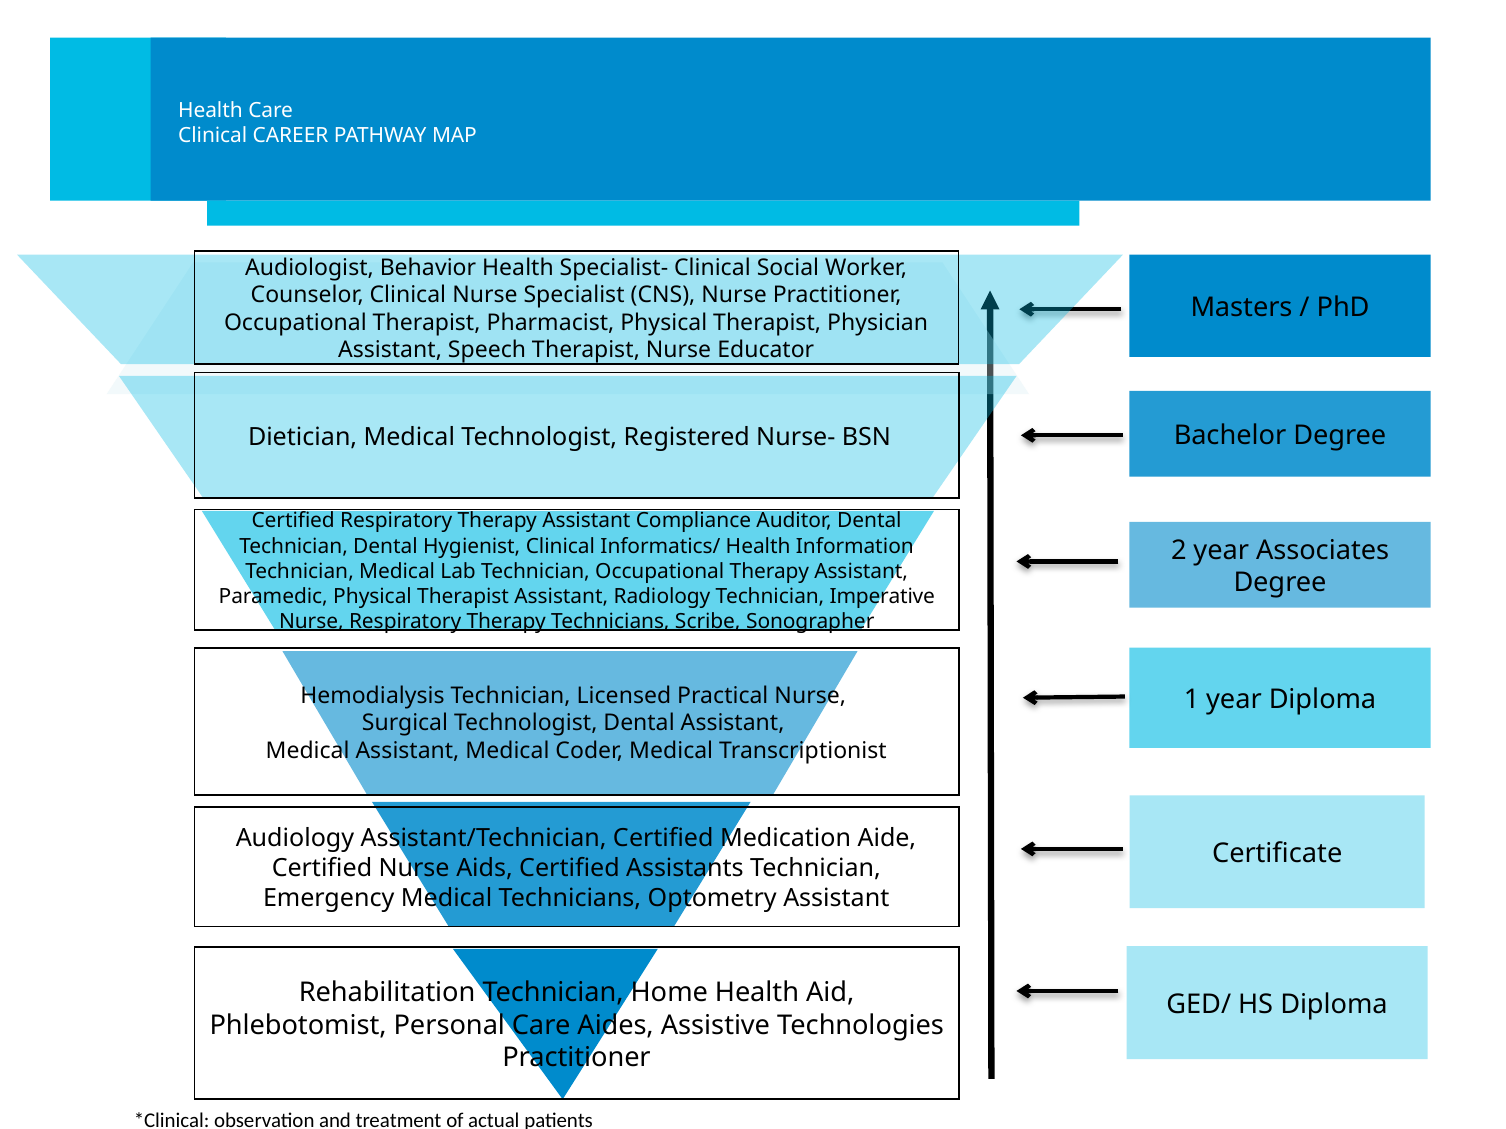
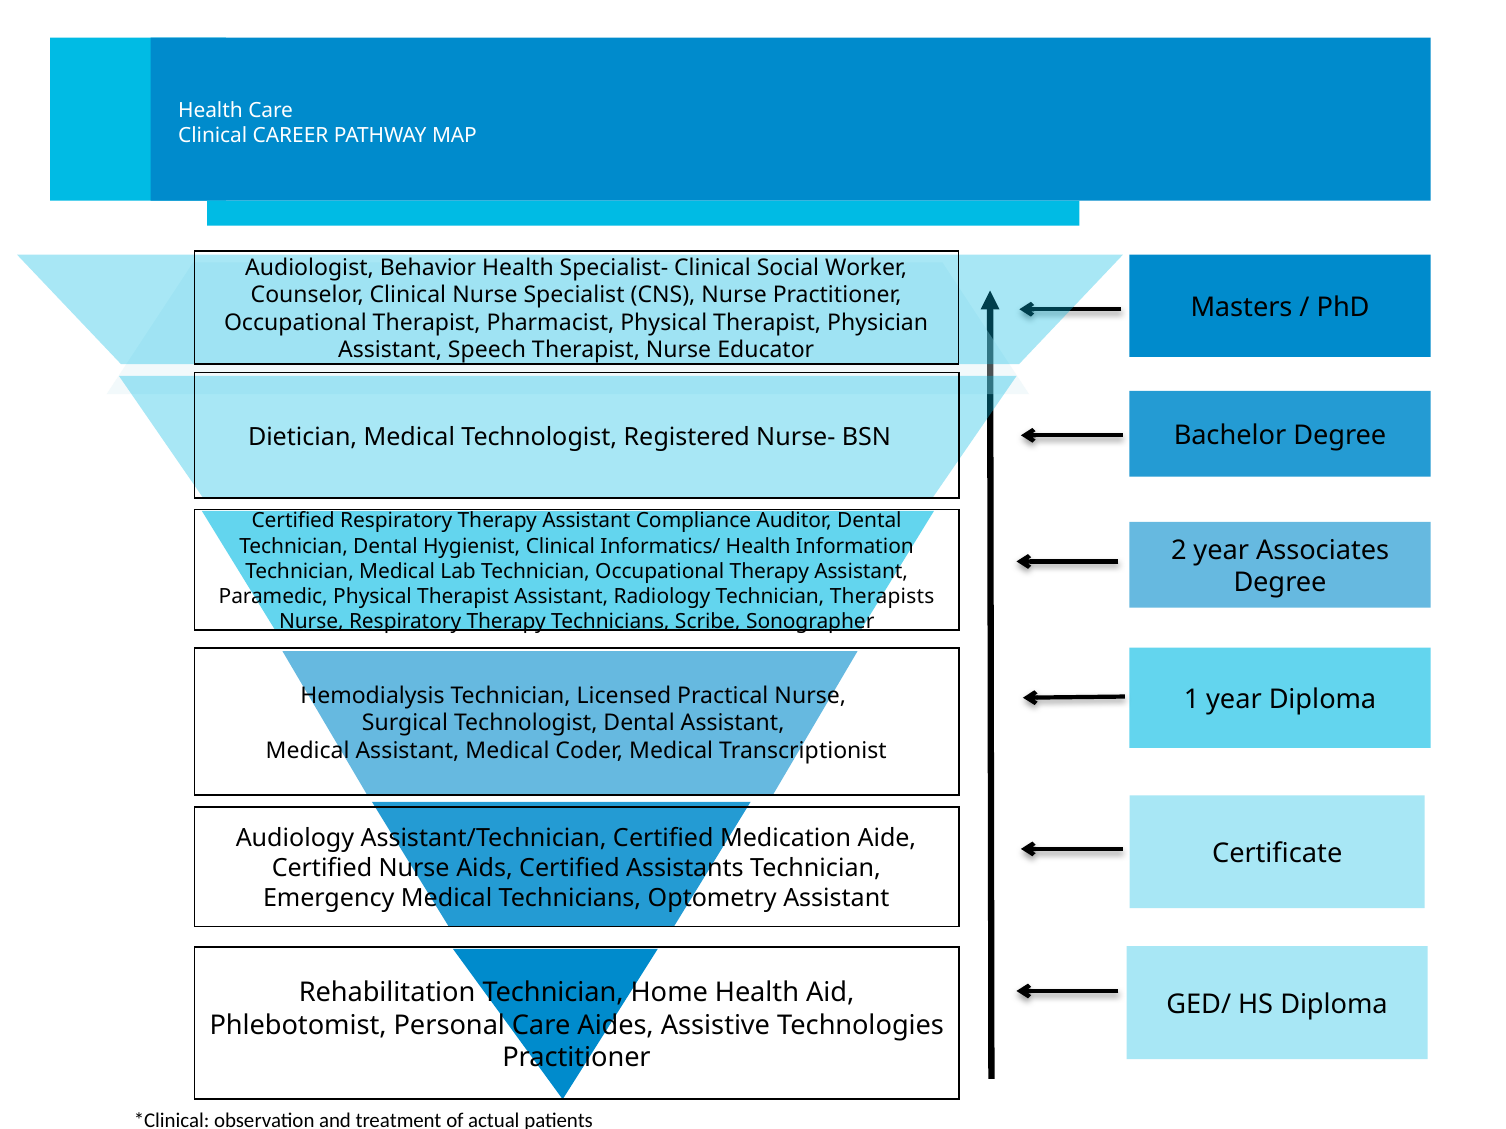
Imperative: Imperative -> Therapists
